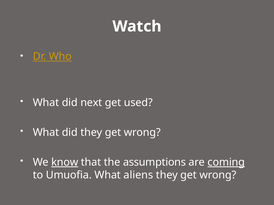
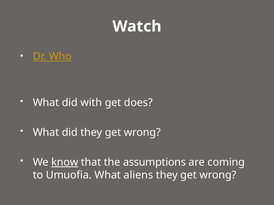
next: next -> with
used: used -> does
coming underline: present -> none
